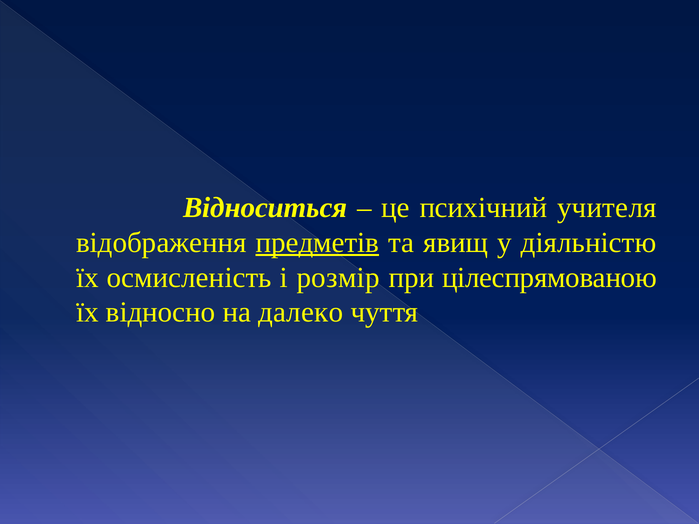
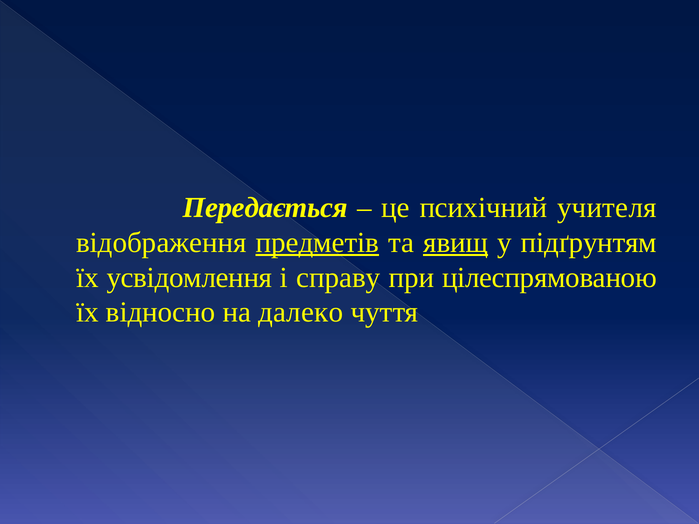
Відноситься: Відноситься -> Передається
явищ underline: none -> present
діяльністю: діяльністю -> підґрунтям
осмисленість: осмисленість -> усвідомлення
розмір: розмір -> справу
